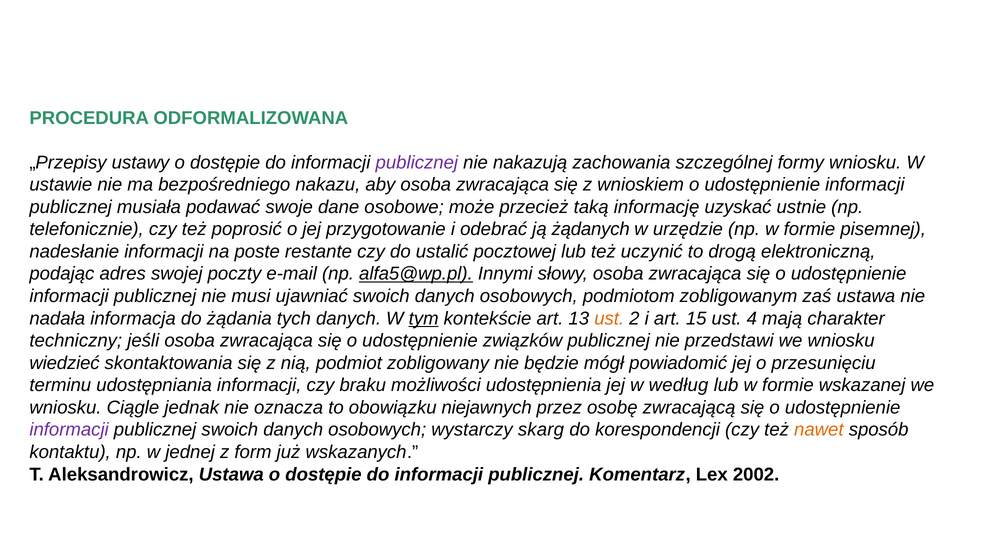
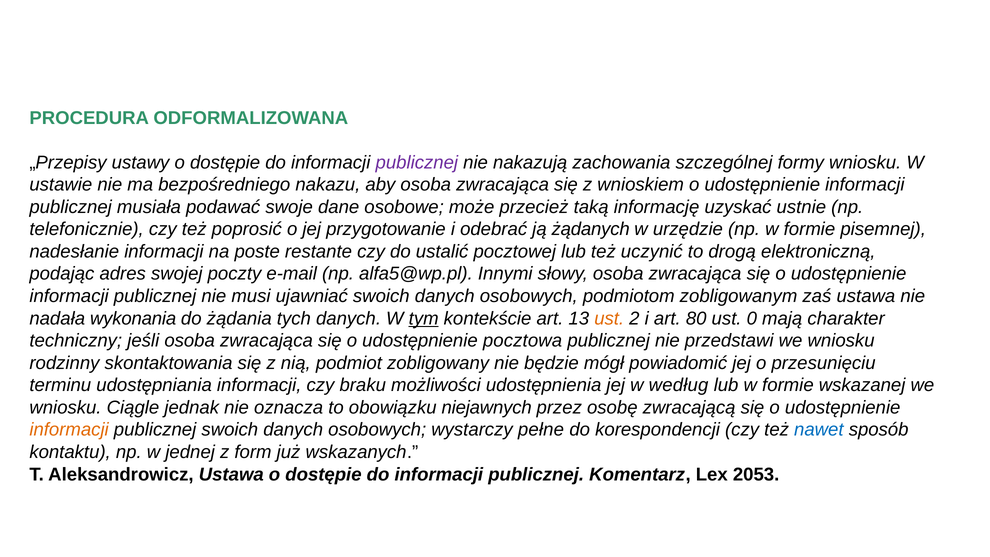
alfa5@wp.pl underline: present -> none
informacja: informacja -> wykonania
15: 15 -> 80
4: 4 -> 0
związków: związków -> pocztowa
wiedzieć: wiedzieć -> rodzinny
informacji at (69, 430) colour: purple -> orange
skarg: skarg -> pełne
nawet colour: orange -> blue
2002: 2002 -> 2053
